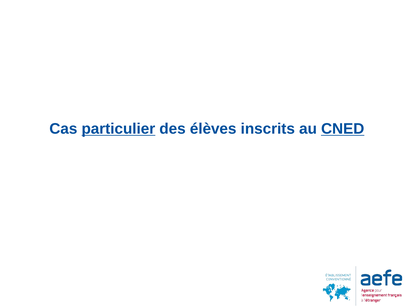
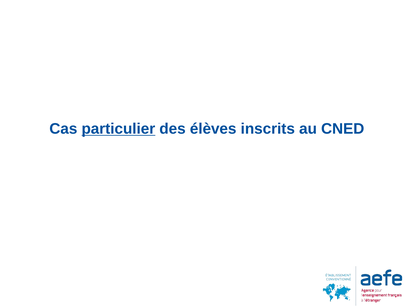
CNED underline: present -> none
